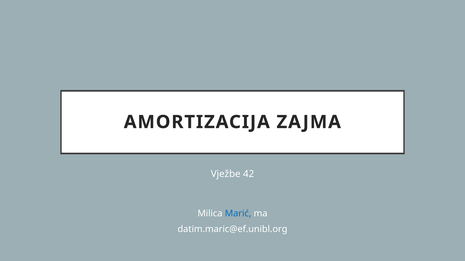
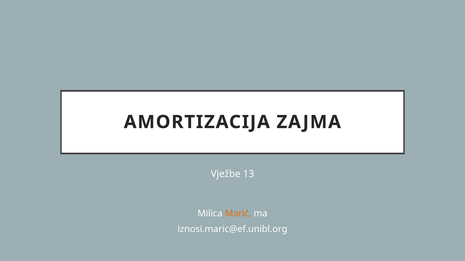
42: 42 -> 13
Marić colour: blue -> orange
datim.maric@ef.unibl.org: datim.maric@ef.unibl.org -> iznosi.maric@ef.unibl.org
